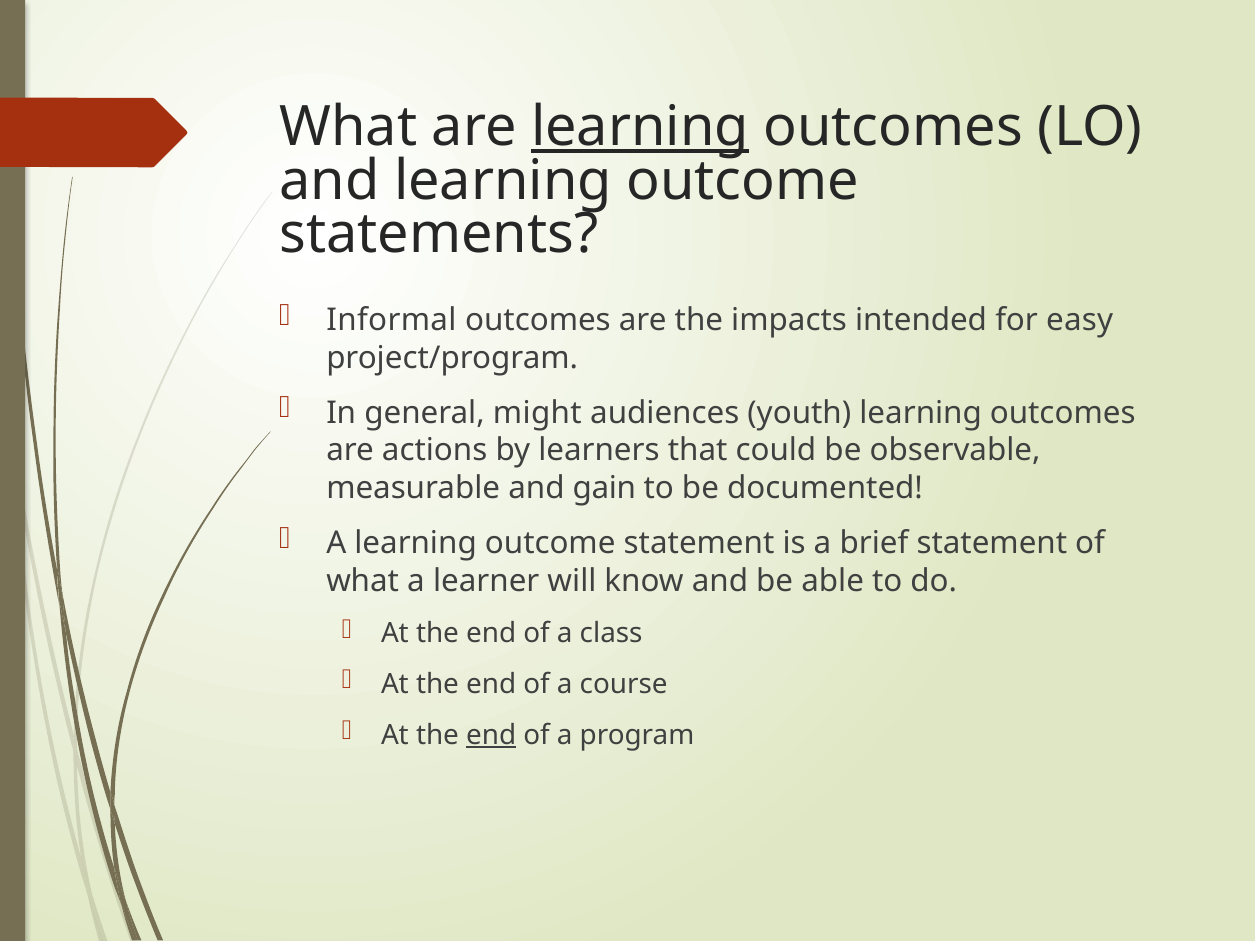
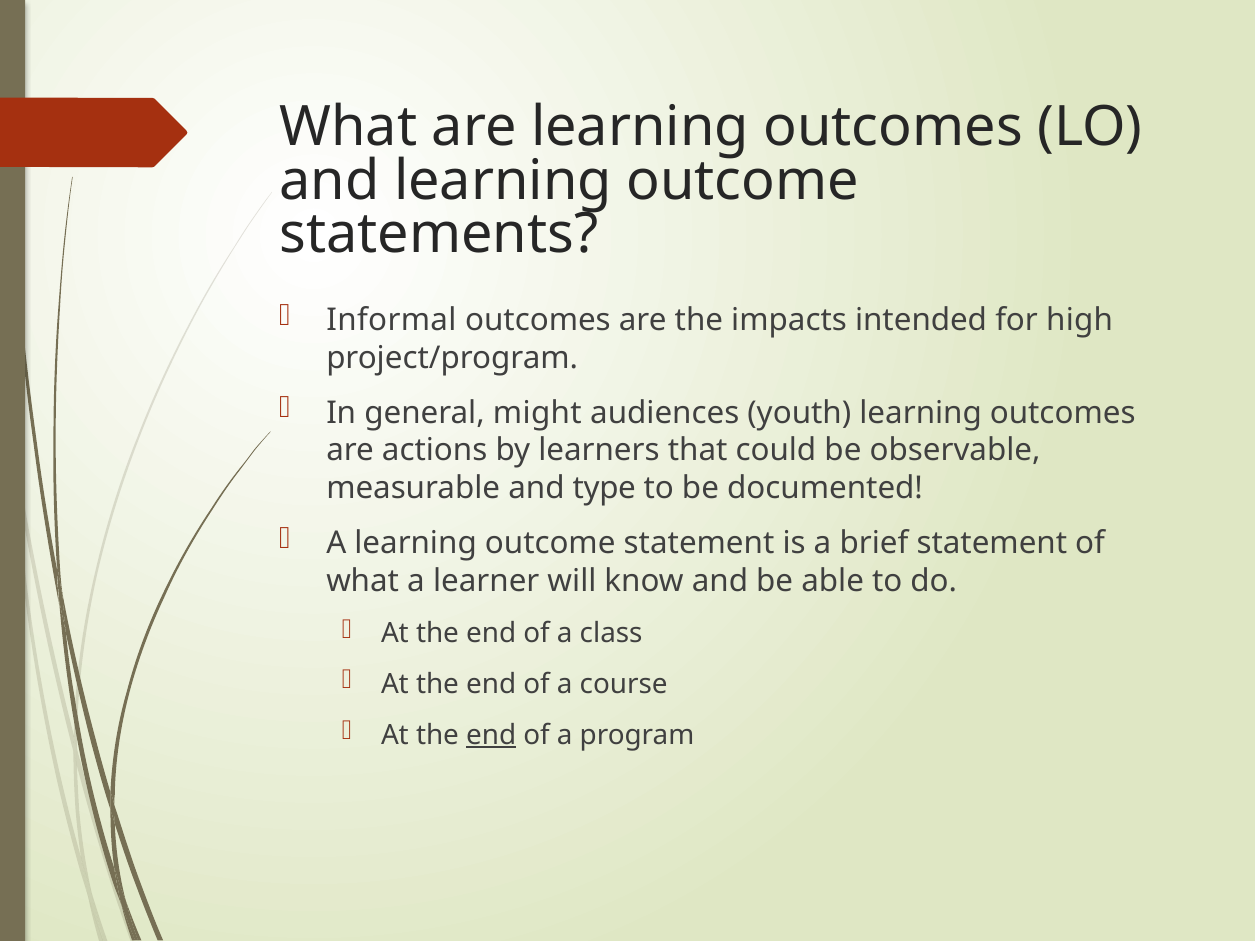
learning at (640, 127) underline: present -> none
easy: easy -> high
gain: gain -> type
